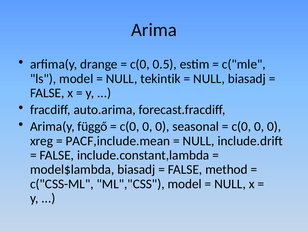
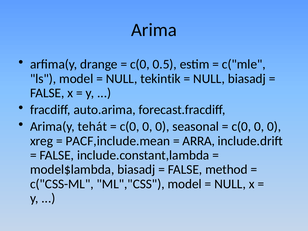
függő: függő -> tehát
NULL at (199, 141): NULL -> ARRA
